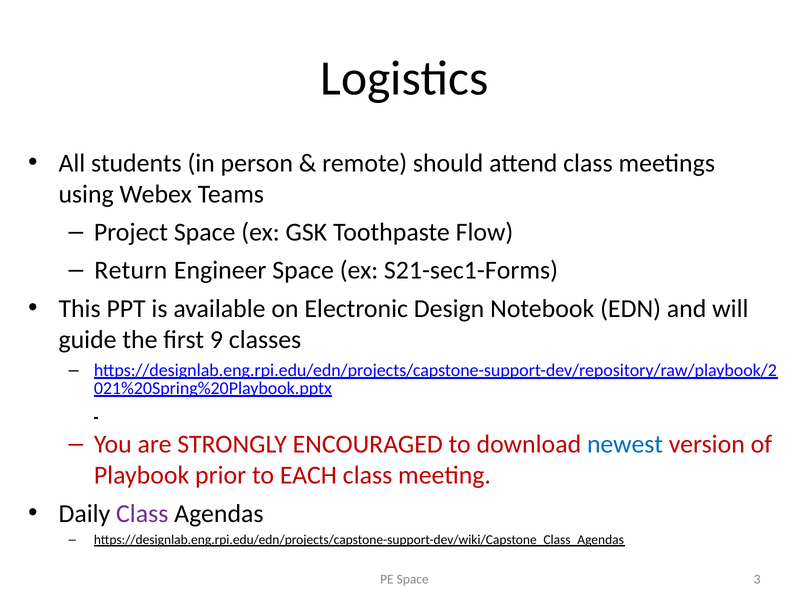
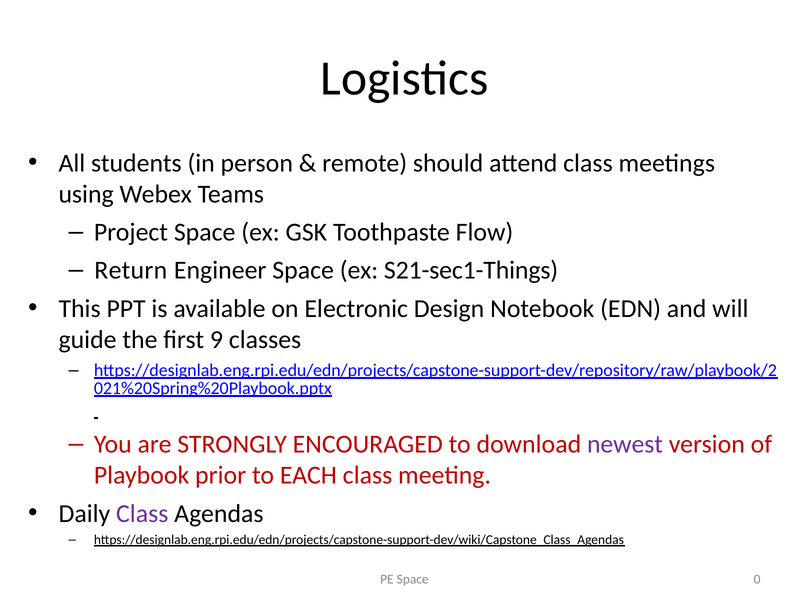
S21-sec1-Forms: S21-sec1-Forms -> S21-sec1-Things
newest colour: blue -> purple
3: 3 -> 0
